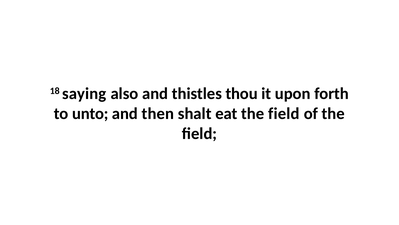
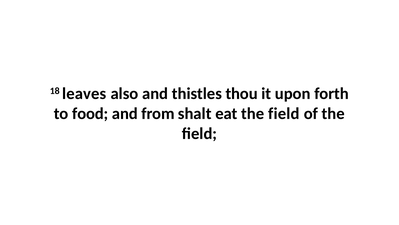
saying: saying -> leaves
unto: unto -> food
then: then -> from
